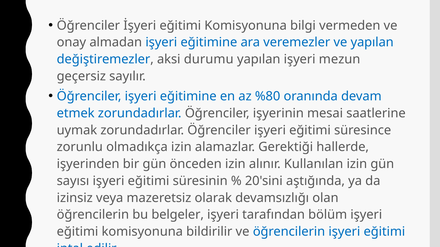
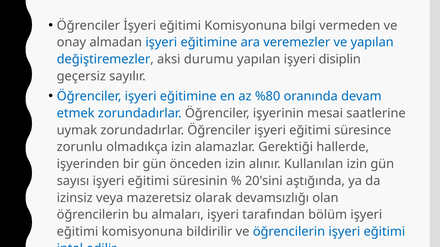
mezun: mezun -> disiplin
belgeler: belgeler -> almaları
